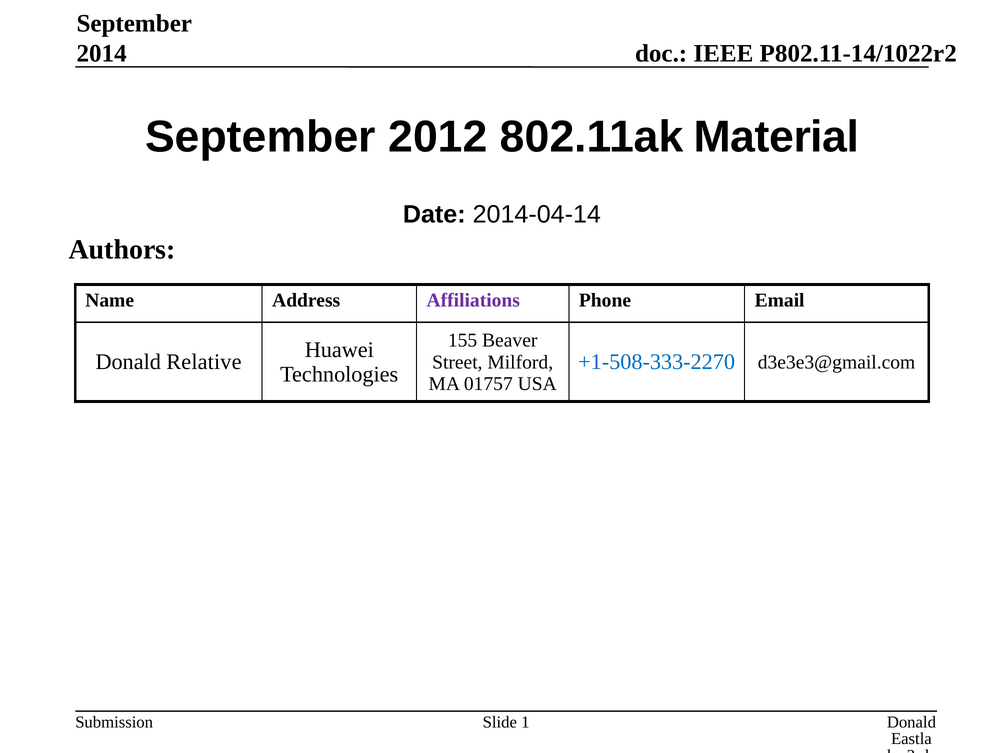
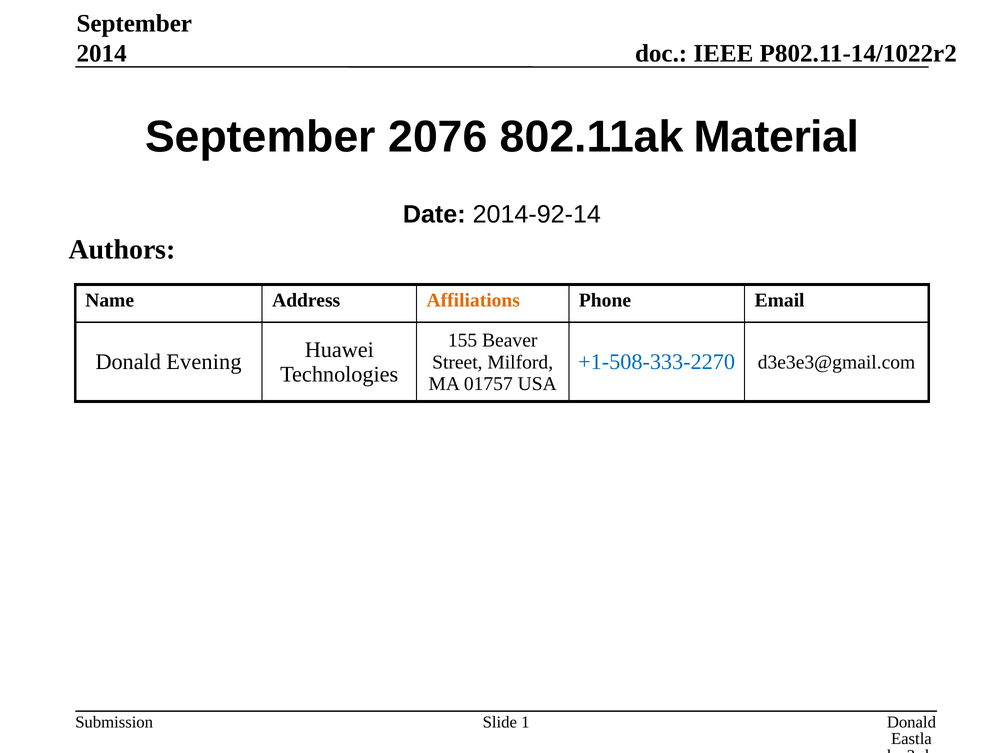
2012: 2012 -> 2076
2014-04-14: 2014-04-14 -> 2014-92-14
Affiliations colour: purple -> orange
Relative: Relative -> Evening
